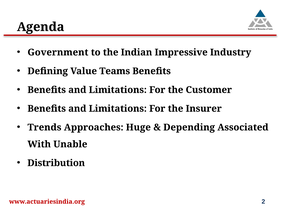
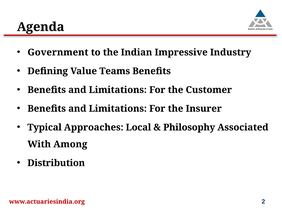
Trends: Trends -> Typical
Huge: Huge -> Local
Depending: Depending -> Philosophy
Unable: Unable -> Among
